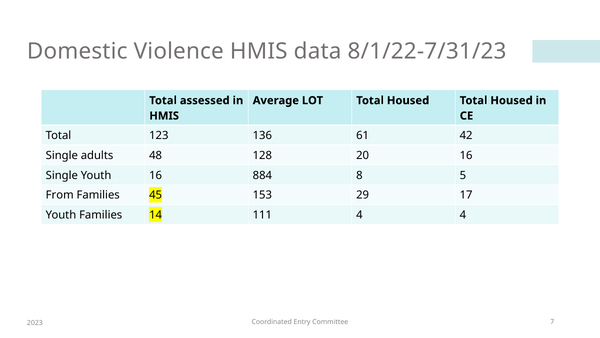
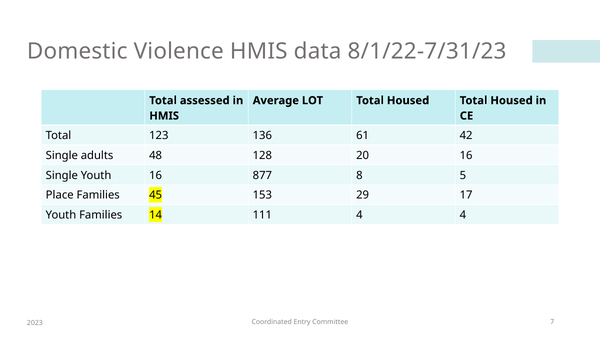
884: 884 -> 877
From: From -> Place
